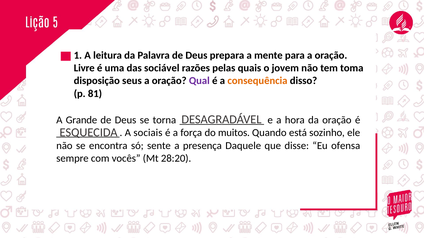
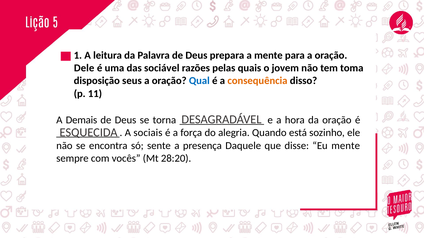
Livre: Livre -> Dele
Qual colour: purple -> blue
81: 81 -> 11
Grande: Grande -> Demais
muitos: muitos -> alegria
Eu ofensa: ofensa -> mente
